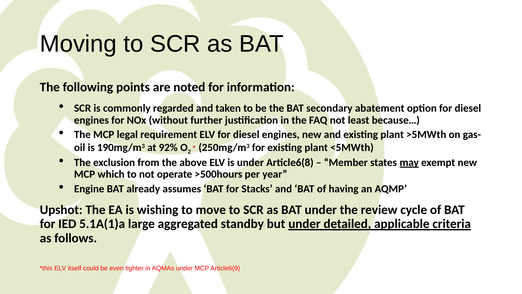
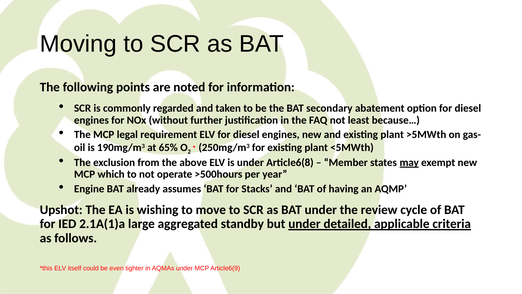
92%: 92% -> 65%
5.1A(1)a: 5.1A(1)a -> 2.1A(1)a
